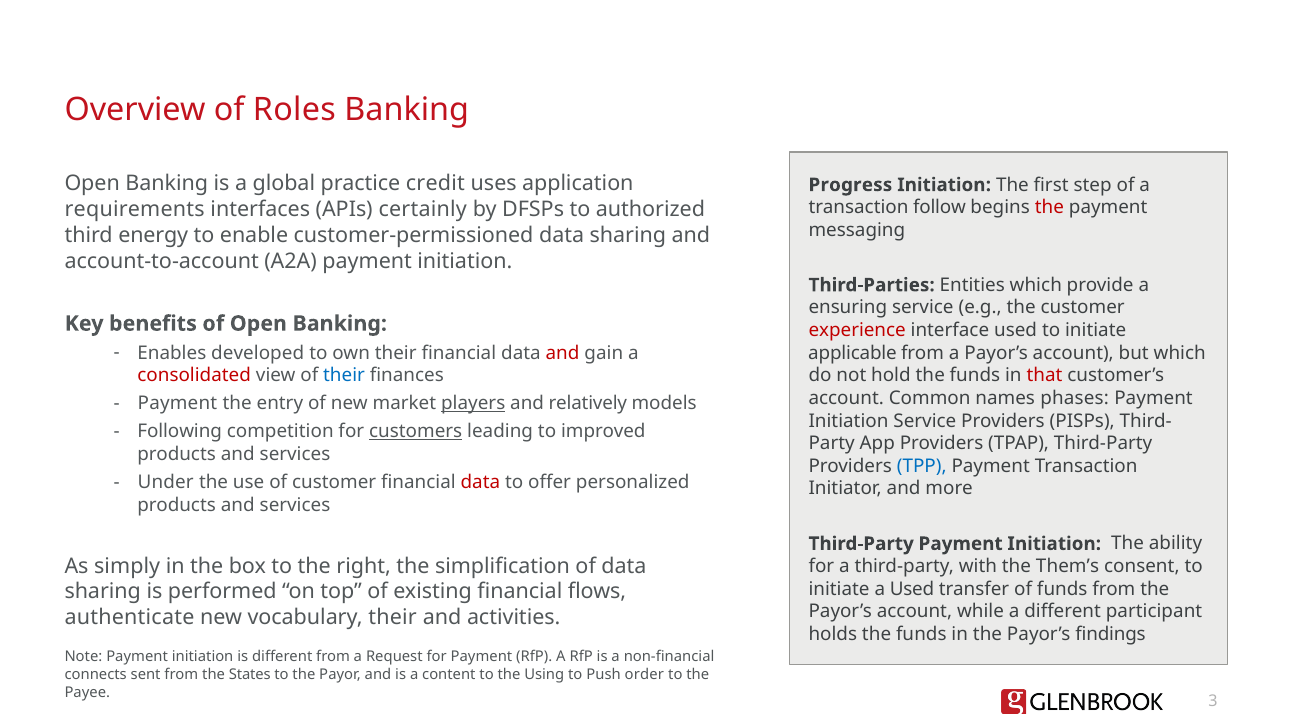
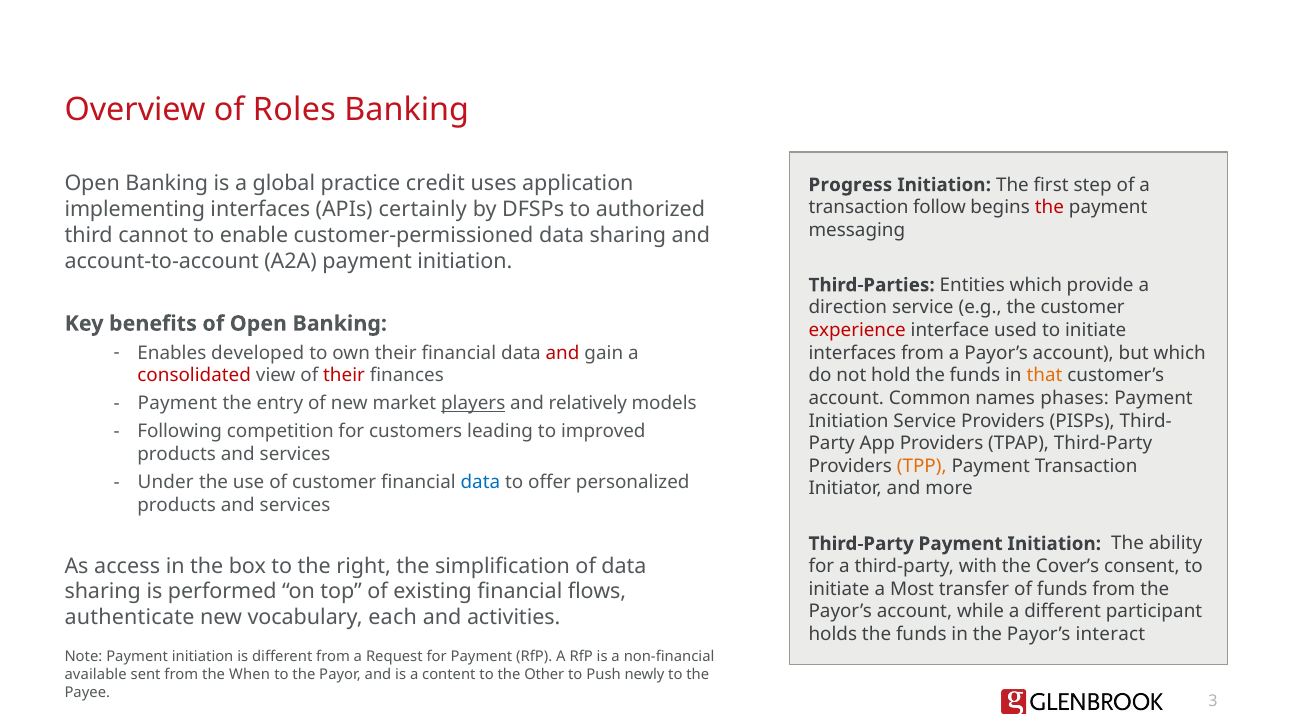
requirements: requirements -> implementing
energy: energy -> cannot
ensuring: ensuring -> direction
applicable at (852, 353): applicable -> interfaces
that colour: red -> orange
their at (344, 376) colour: blue -> red
customers underline: present -> none
TPP colour: blue -> orange
data at (480, 482) colour: red -> blue
simply: simply -> access
Them’s: Them’s -> Cover’s
a Used: Used -> Most
vocabulary their: their -> each
findings: findings -> interact
connects: connects -> available
States: States -> When
Using: Using -> Other
order: order -> newly
